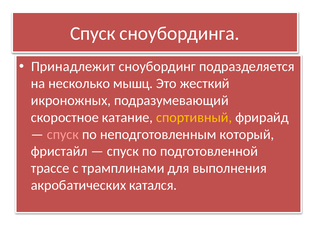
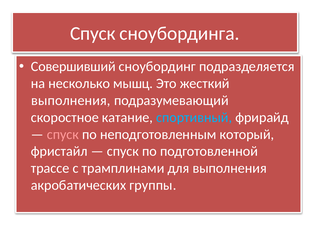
Принадлежит: Принадлежит -> Совершивший
икроножных at (71, 100): икроножных -> выполнения
спортивный colour: yellow -> light blue
катался: катался -> группы
